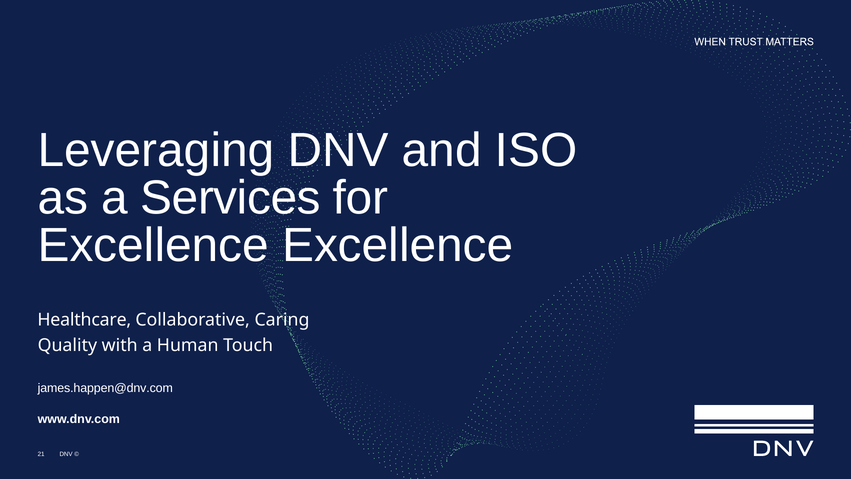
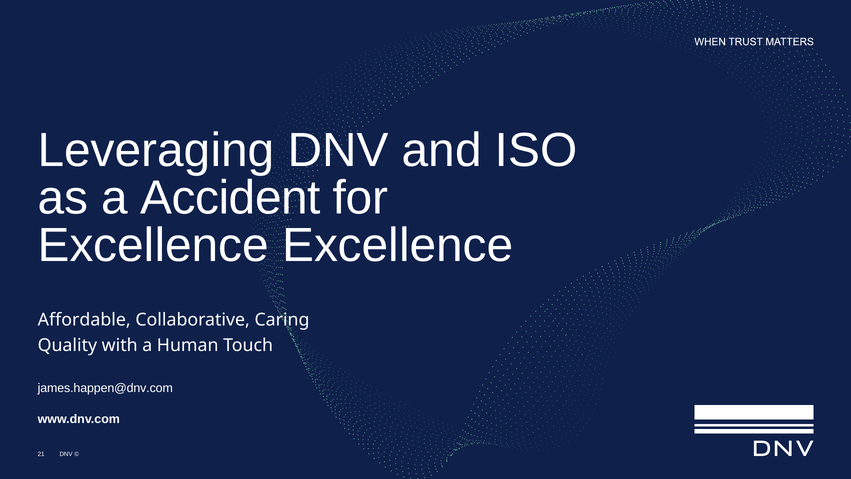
Services: Services -> Accident
Healthcare: Healthcare -> Affordable
